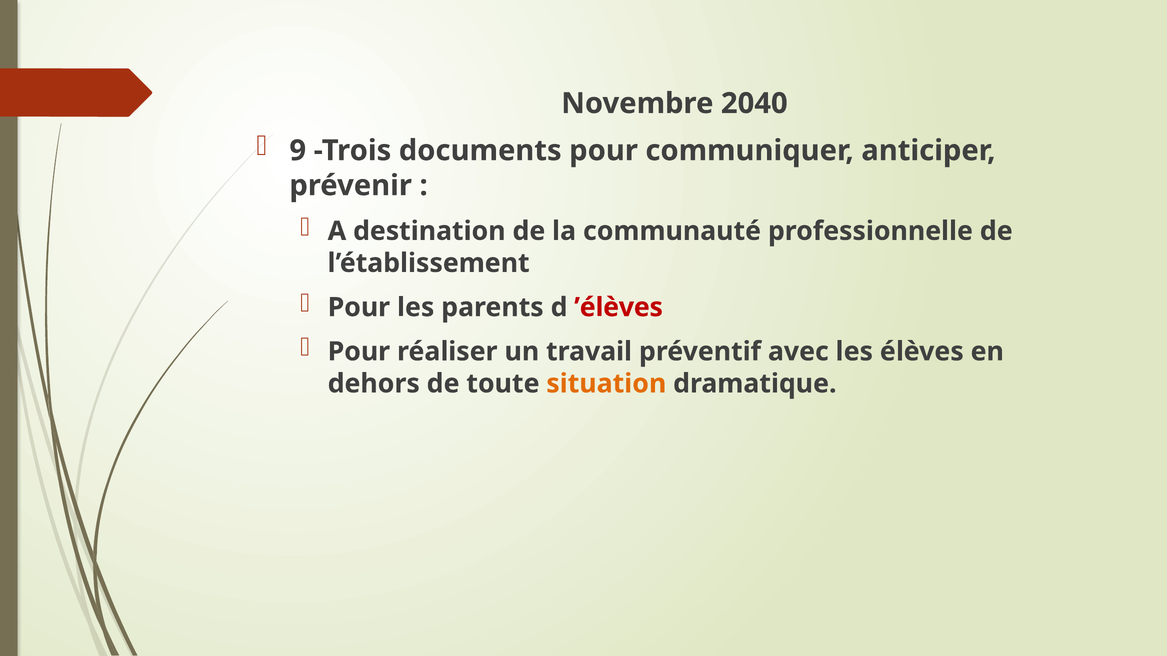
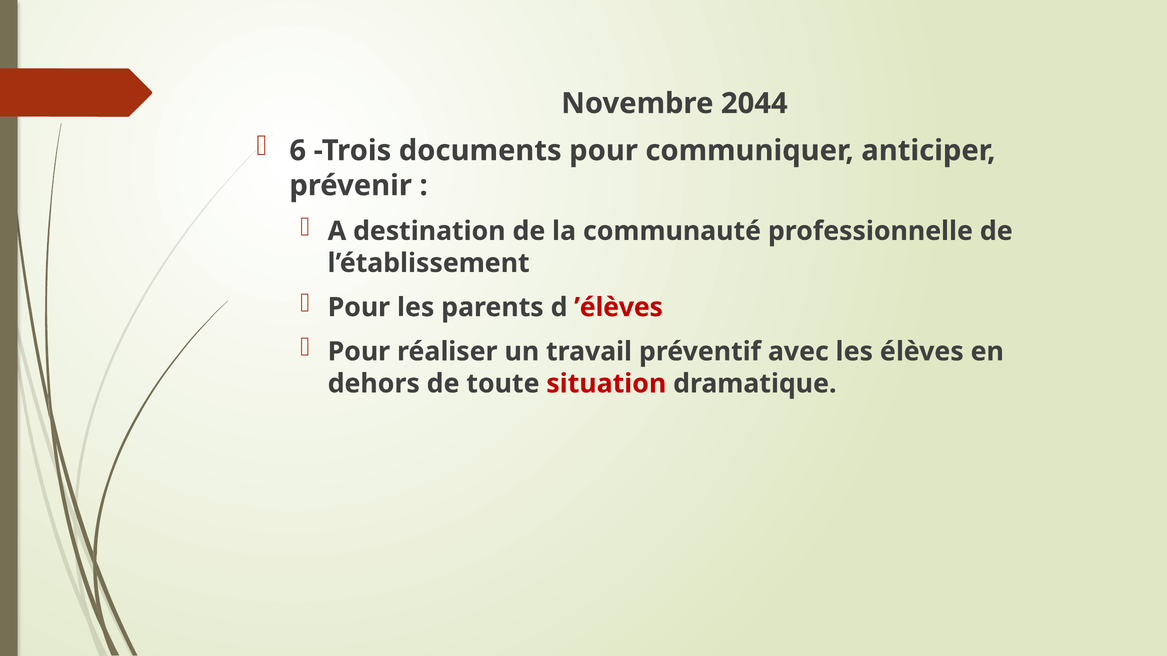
2040: 2040 -> 2044
9: 9 -> 6
situation colour: orange -> red
